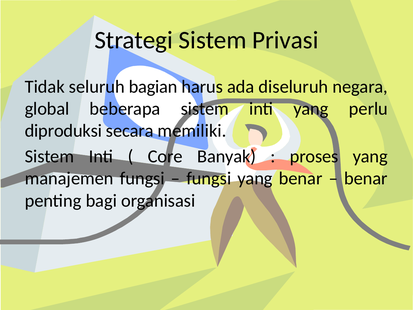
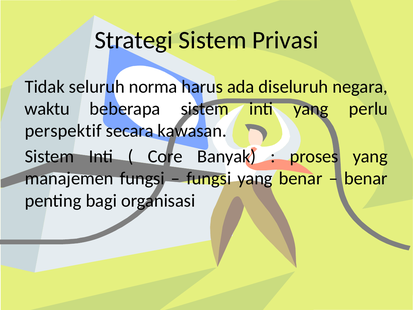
bagian: bagian -> norma
global: global -> waktu
diproduksi: diproduksi -> perspektif
memiliki: memiliki -> kawasan
